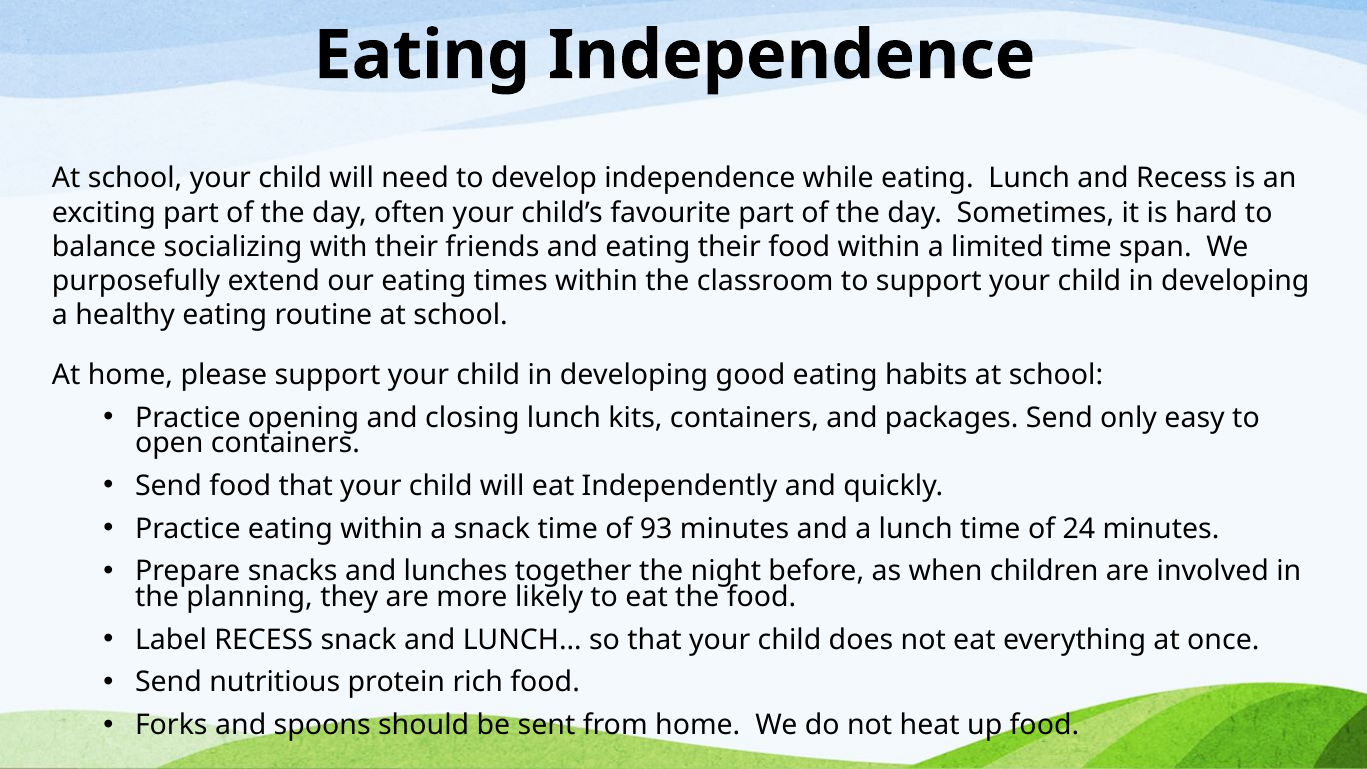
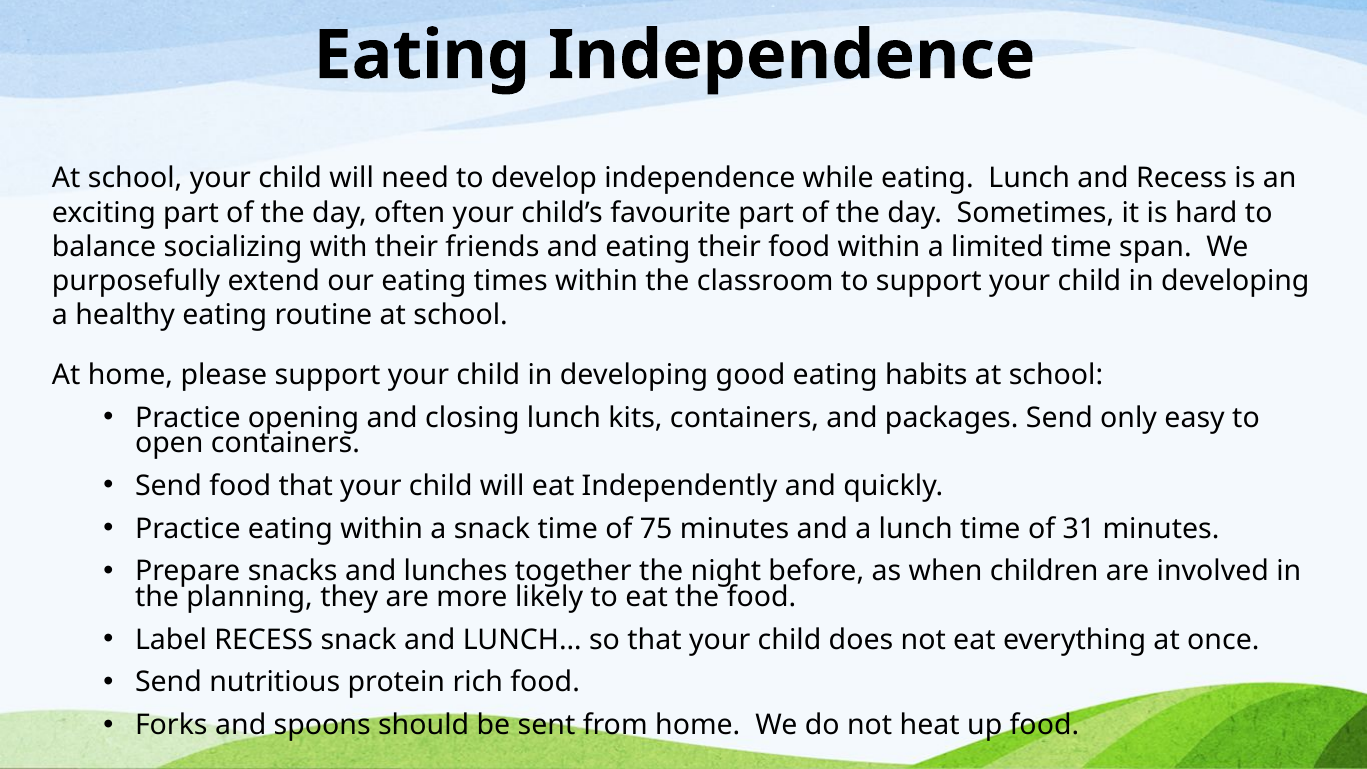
93: 93 -> 75
24: 24 -> 31
